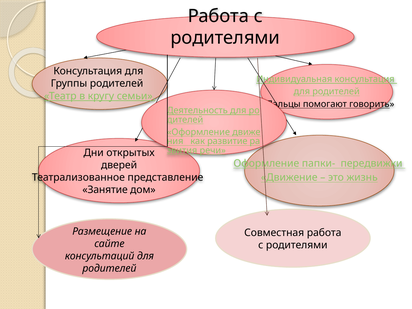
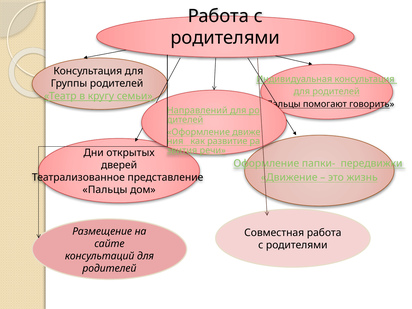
Деятельность: Деятельность -> Направлений
Занятие at (105, 190): Занятие -> Пальцы
